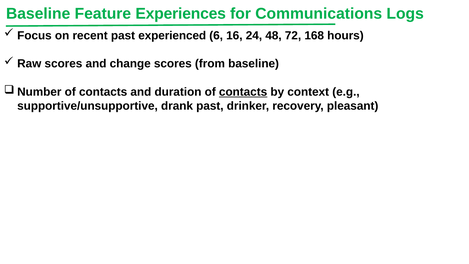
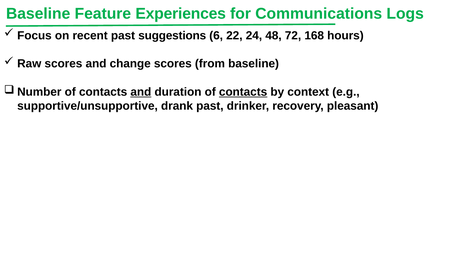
experienced: experienced -> suggestions
16: 16 -> 22
and at (141, 92) underline: none -> present
